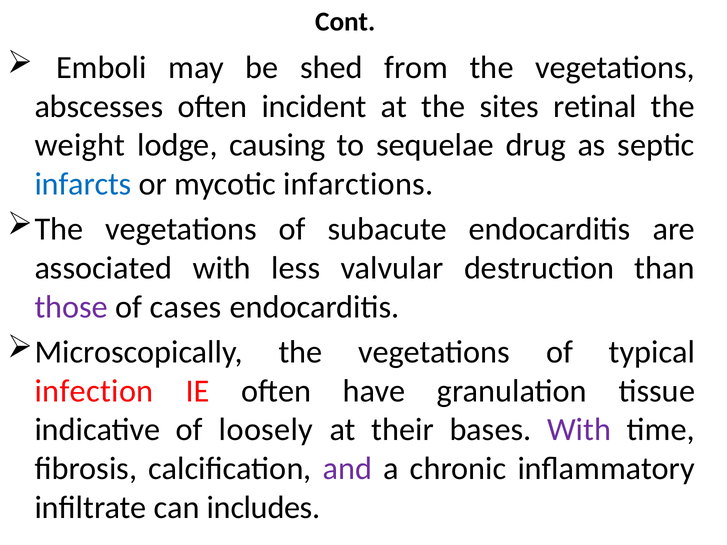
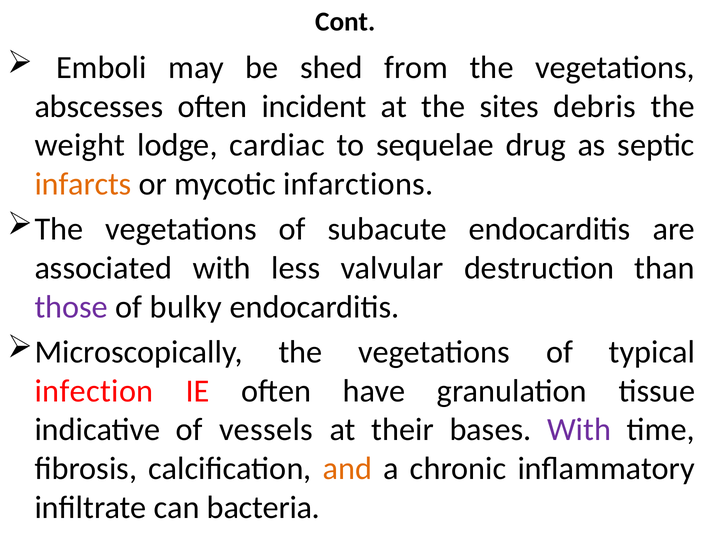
retinal: retinal -> debris
causing: causing -> cardiac
infarcts colour: blue -> orange
cases: cases -> bulky
loosely: loosely -> vessels
and colour: purple -> orange
includes: includes -> bacteria
